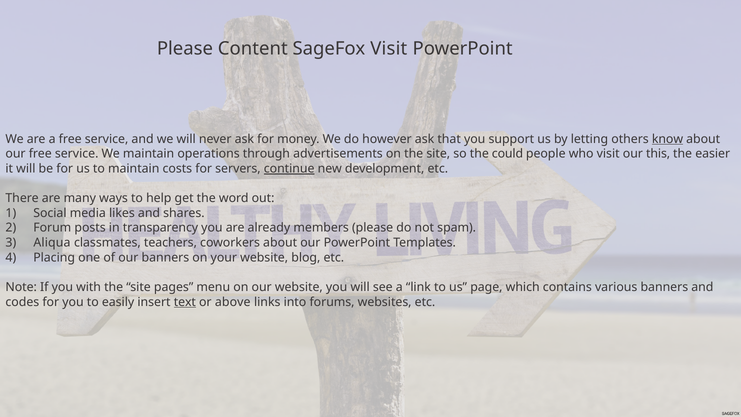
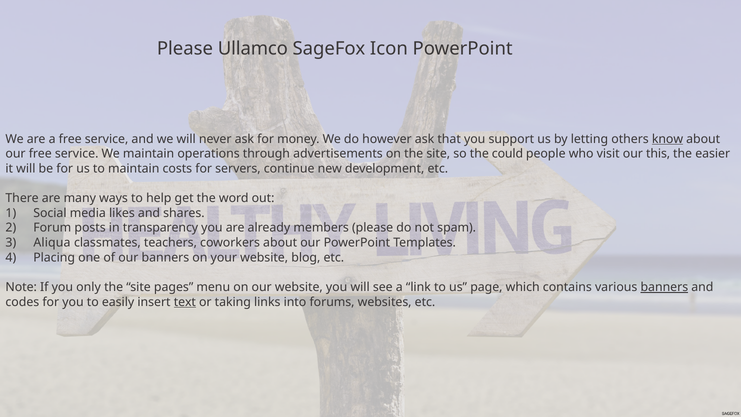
Content: Content -> Ullamco
SageFox Visit: Visit -> Icon
continue underline: present -> none
with: with -> only
banners at (664, 287) underline: none -> present
above: above -> taking
